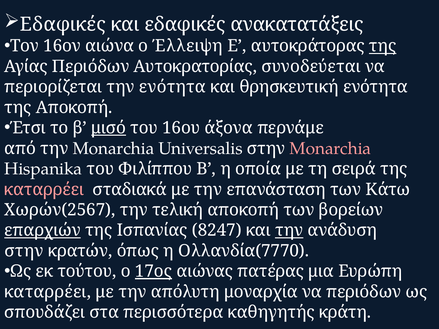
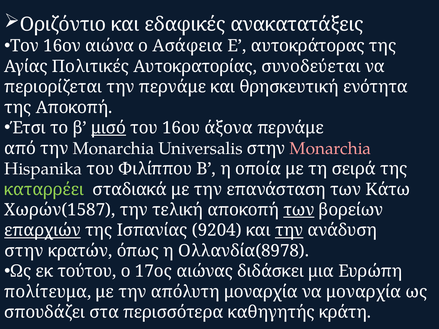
Εδαφικές at (63, 24): Εδαφικές -> Οριζόντιο
Έλλειψη: Έλλειψη -> Ασάφεια
της at (383, 46) underline: present -> none
Αγίας Περιόδων: Περιόδων -> Πολιτικές
την ενότητα: ενότητα -> περνάμε
καταρρέει at (44, 190) colour: pink -> light green
Χωρών(2567: Χωρών(2567 -> Χωρών(1587
των at (299, 210) underline: none -> present
8247: 8247 -> 9204
Ολλανδία(7770: Ολλανδία(7770 -> Ολλανδία(8978
17ος underline: present -> none
πατέρας: πατέρας -> διδάσκει
καταρρέει at (48, 292): καταρρέει -> πολίτευμα
να περιόδων: περιόδων -> μοναρχία
